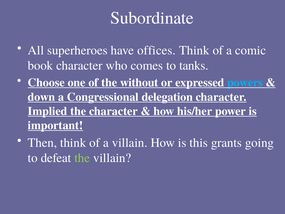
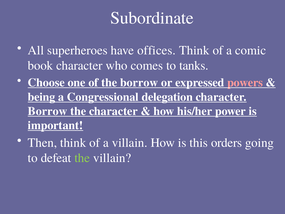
the without: without -> borrow
powers colour: light blue -> pink
down: down -> being
Implied at (48, 111): Implied -> Borrow
grants: grants -> orders
